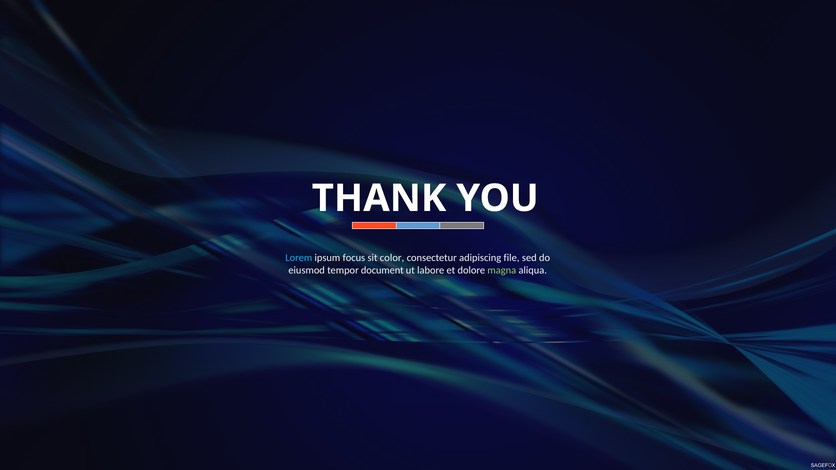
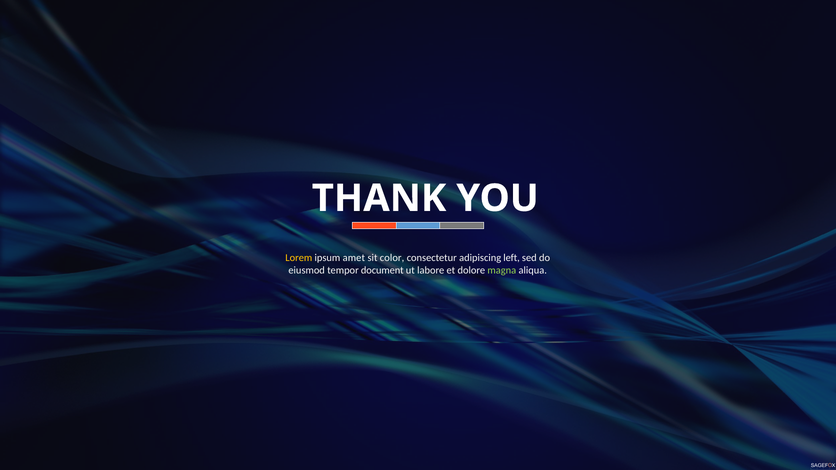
Lorem colour: light blue -> yellow
focus: focus -> amet
file: file -> left
